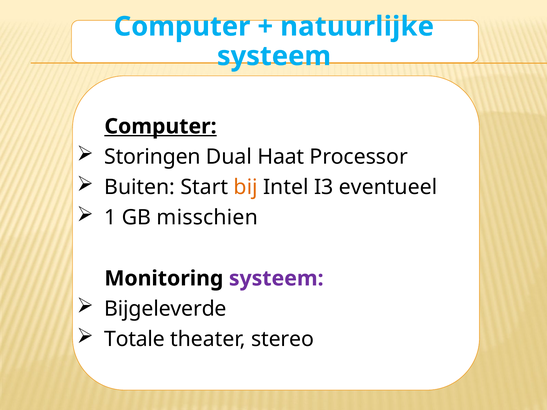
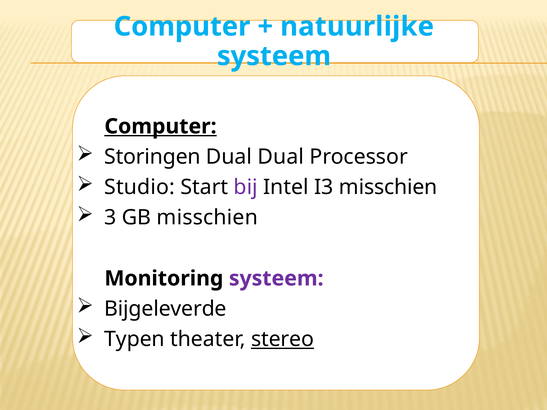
Dual Haat: Haat -> Dual
Buiten: Buiten -> Studio
bij colour: orange -> purple
I3 eventueel: eventueel -> misschien
1: 1 -> 3
Totale: Totale -> Typen
stereo underline: none -> present
